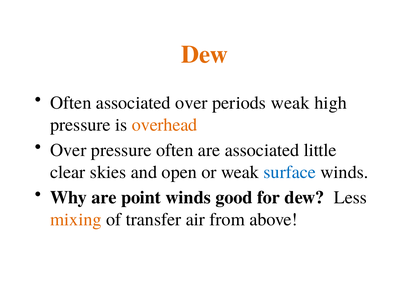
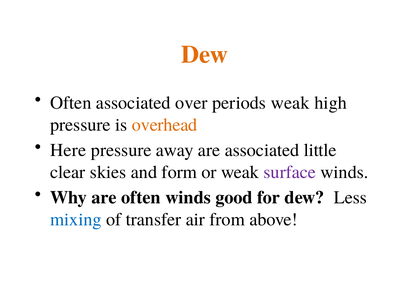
Over at (68, 150): Over -> Here
pressure often: often -> away
open: open -> form
surface colour: blue -> purple
are point: point -> often
mixing colour: orange -> blue
